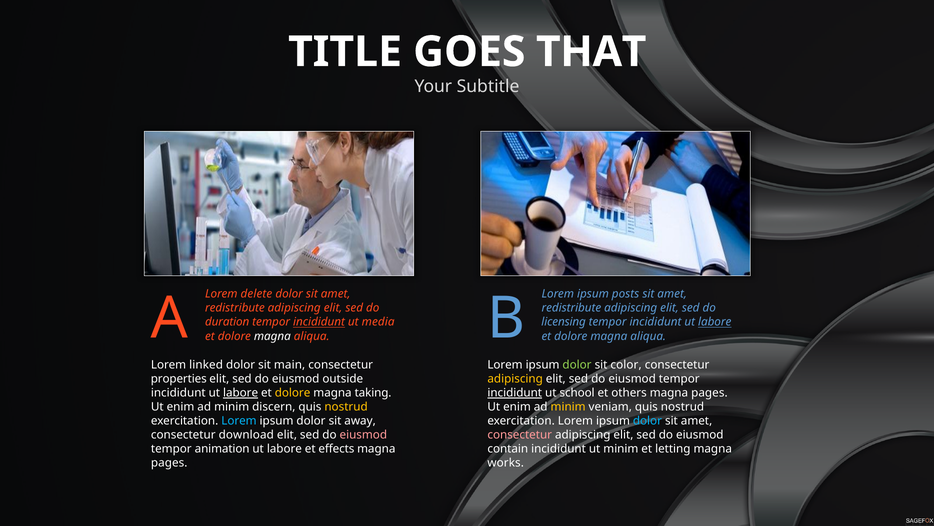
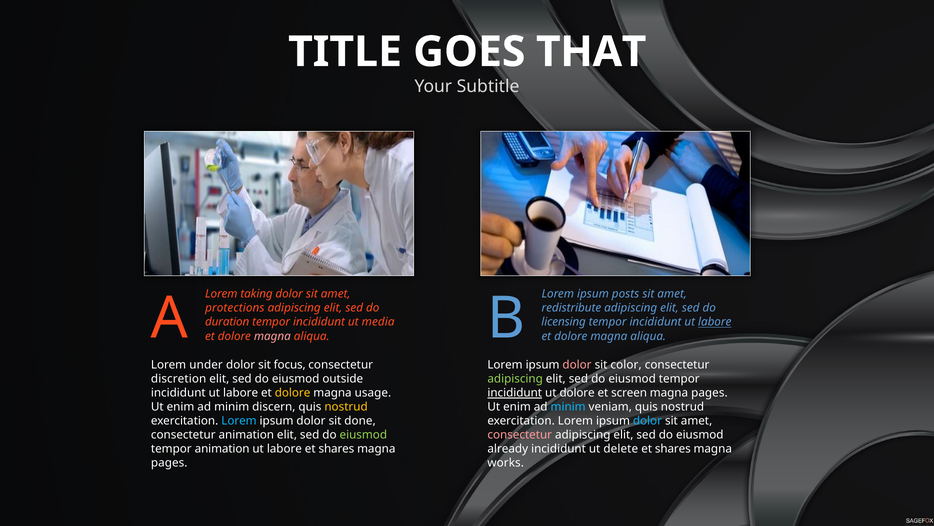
delete: delete -> taking
redistribute at (235, 308): redistribute -> protections
incididunt at (319, 322) underline: present -> none
magna at (272, 336) colour: white -> pink
linked: linked -> under
main: main -> focus
dolor at (577, 364) colour: light green -> pink
properties: properties -> discretion
adipiscing at (515, 378) colour: yellow -> light green
labore at (241, 392) underline: present -> none
taking: taking -> usage
ut school: school -> dolore
others: others -> screen
minim at (568, 406) colour: yellow -> light blue
away: away -> done
consectetur download: download -> animation
eiusmod at (363, 435) colour: pink -> light green
labore et effects: effects -> shares
contain: contain -> already
ut minim: minim -> delete
letting at (673, 449): letting -> shares
